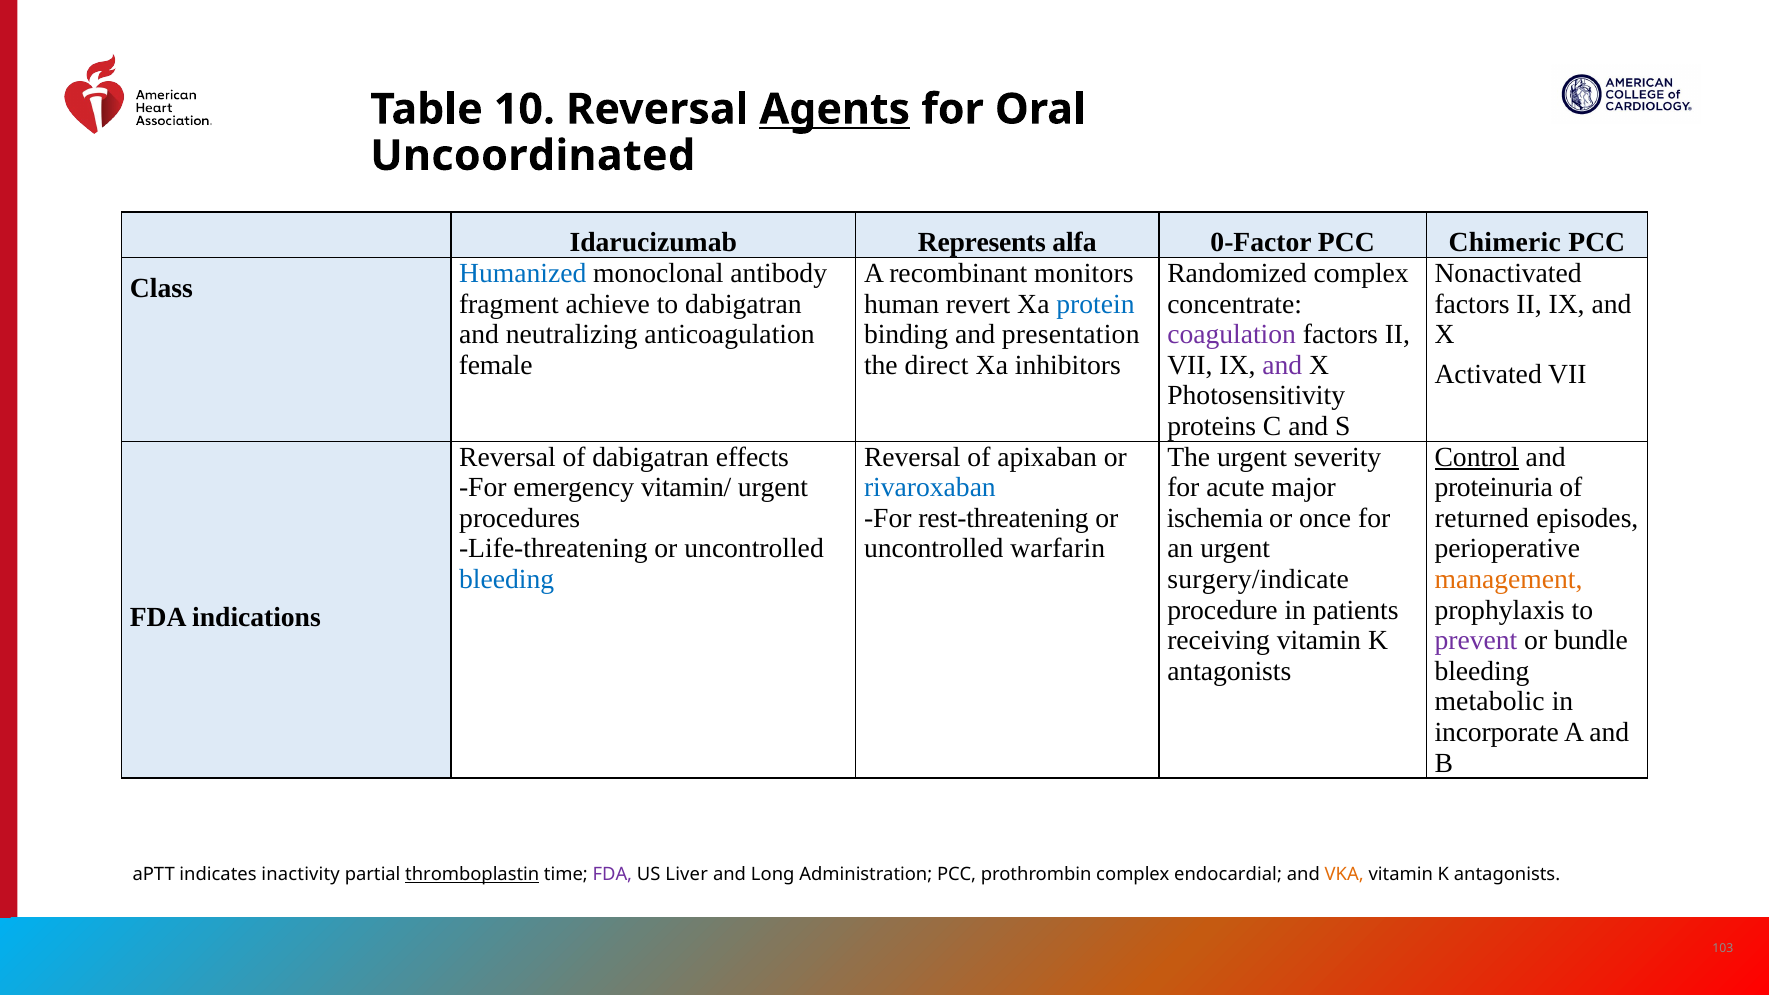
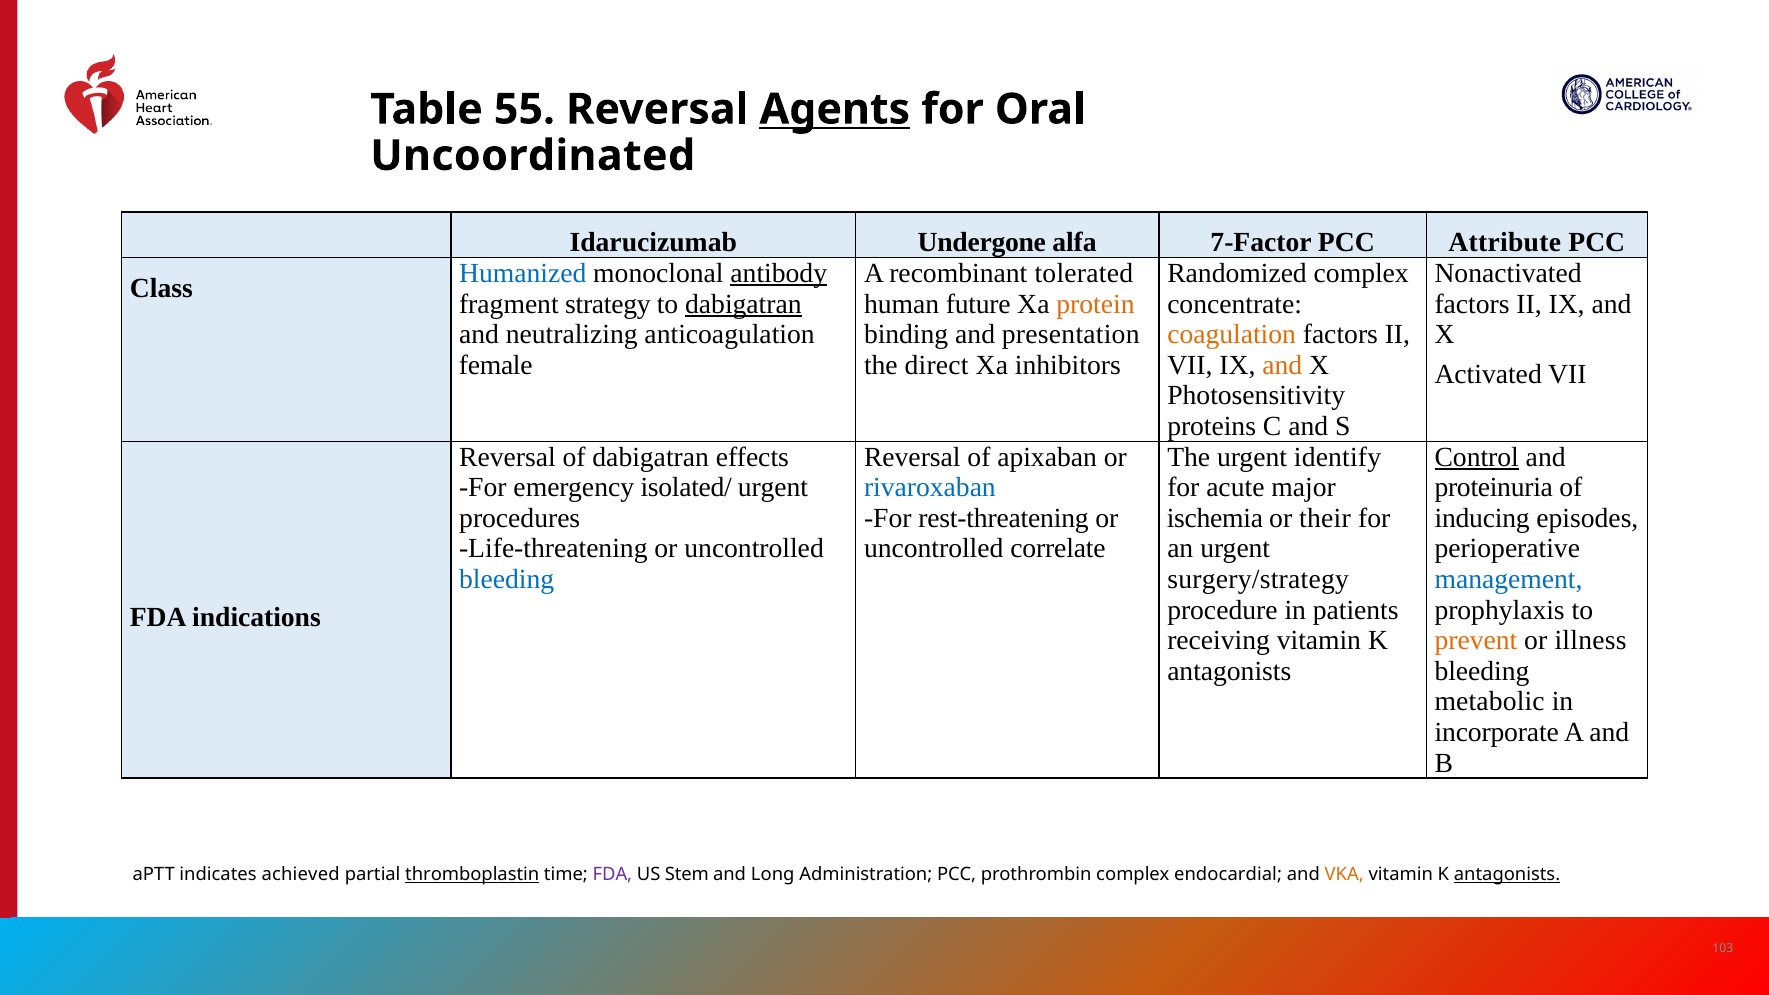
10: 10 -> 55
Represents: Represents -> Undergone
0-Factor: 0-Factor -> 7-Factor
Chimeric: Chimeric -> Attribute
antibody underline: none -> present
monitors: monitors -> tolerated
achieve: achieve -> strategy
dabigatran at (743, 304) underline: none -> present
revert: revert -> future
protein colour: blue -> orange
coagulation colour: purple -> orange
and at (1282, 365) colour: purple -> orange
severity: severity -> identify
vitamin/: vitamin/ -> isolated/
once: once -> their
returned: returned -> inducing
warfarin: warfarin -> correlate
surgery/indicate: surgery/indicate -> surgery/strategy
management colour: orange -> blue
prevent colour: purple -> orange
bundle: bundle -> illness
inactivity: inactivity -> achieved
Liver: Liver -> Stem
antagonists at (1507, 875) underline: none -> present
